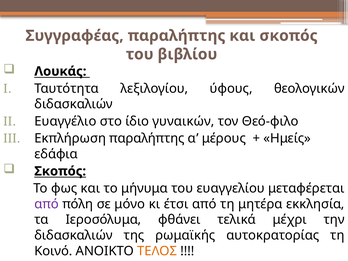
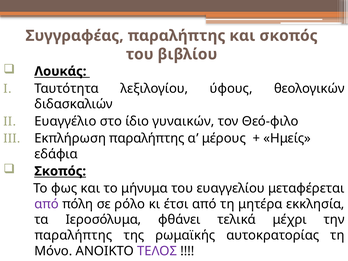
μόνο: μόνο -> ρόλο
διδασκαλιών at (74, 235): διδασκαλιών -> παραλήπτης
Κοινό: Κοινό -> Μόνο
ΤΕΛΟΣ colour: orange -> purple
